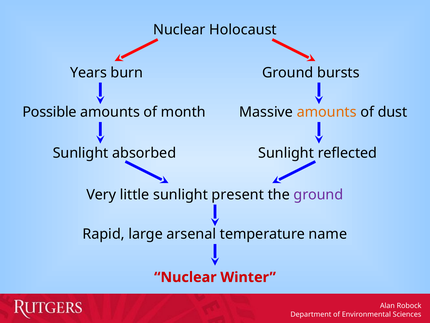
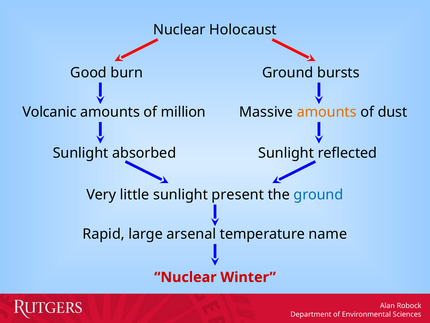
Years: Years -> Good
Possible: Possible -> Volcanic
month: month -> million
ground at (318, 194) colour: purple -> blue
